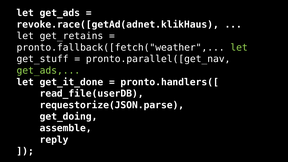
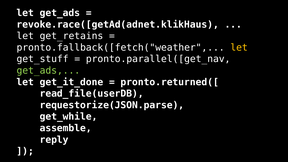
let at (239, 47) colour: light green -> yellow
pronto.handlers([: pronto.handlers([ -> pronto.returned([
get_doing: get_doing -> get_while
